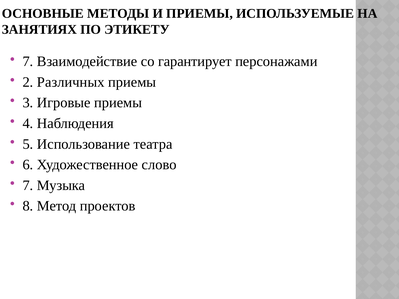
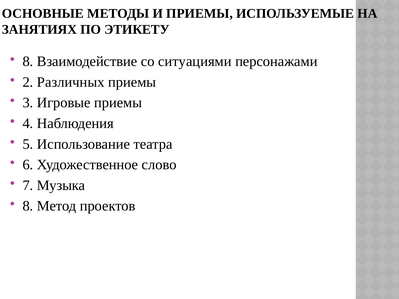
7 at (28, 62): 7 -> 8
гарантирует: гарантирует -> ситуациями
